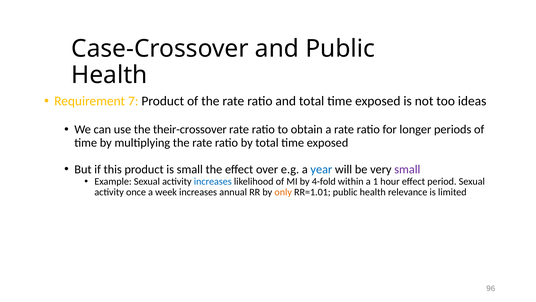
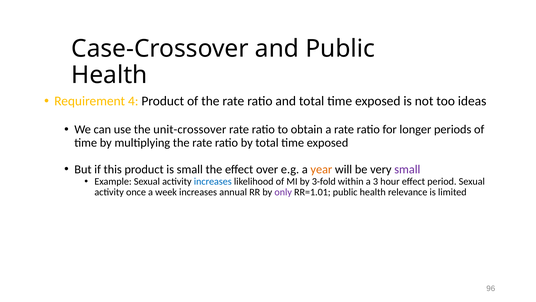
7: 7 -> 4
their-crossover: their-crossover -> unit-crossover
year colour: blue -> orange
4-fold: 4-fold -> 3-fold
1: 1 -> 3
only colour: orange -> purple
